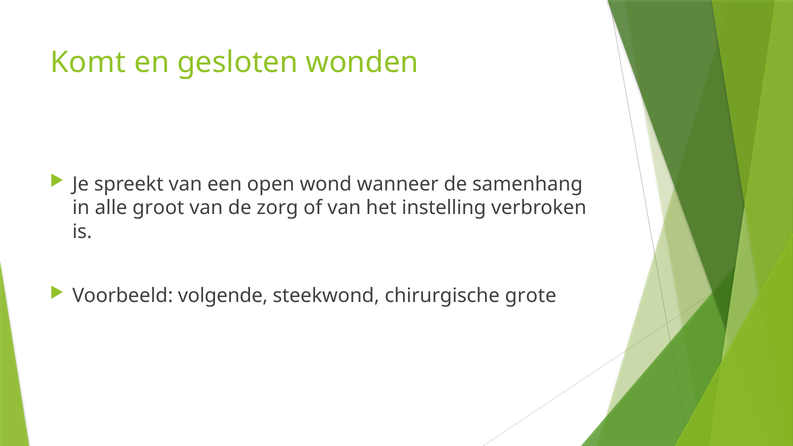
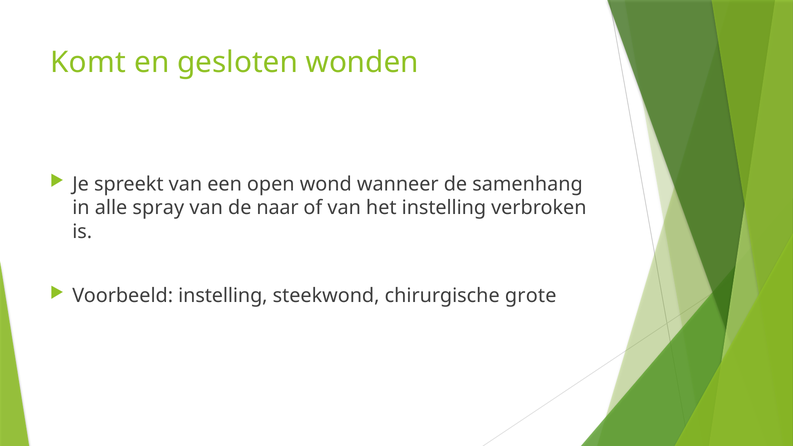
groot: groot -> spray
zorg: zorg -> naar
Voorbeeld volgende: volgende -> instelling
